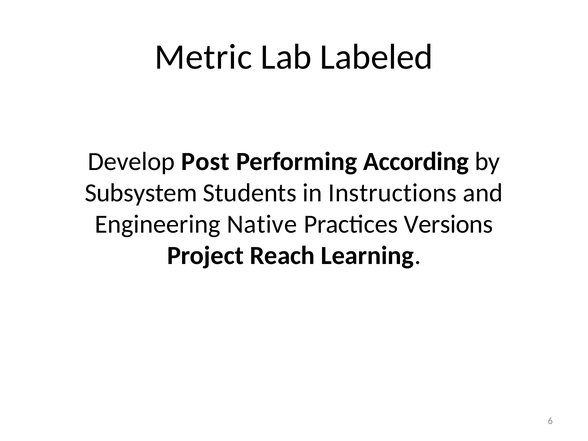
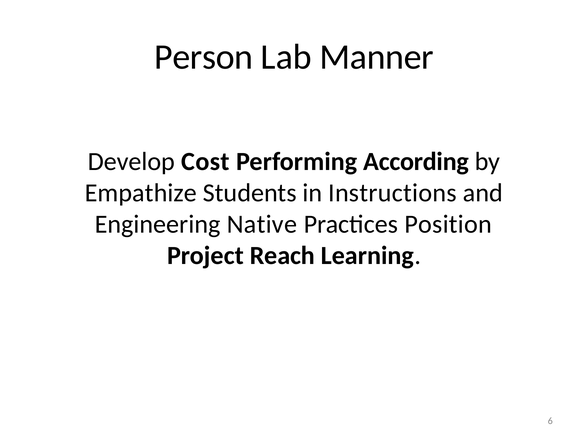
Metric: Metric -> Person
Labeled: Labeled -> Manner
Post: Post -> Cost
Subsystem: Subsystem -> Empathize
Versions: Versions -> Position
